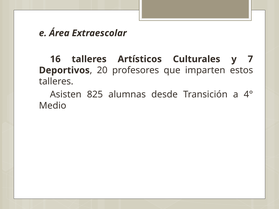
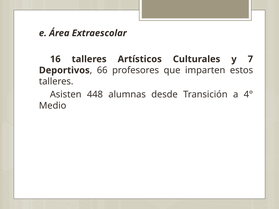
20: 20 -> 66
825: 825 -> 448
